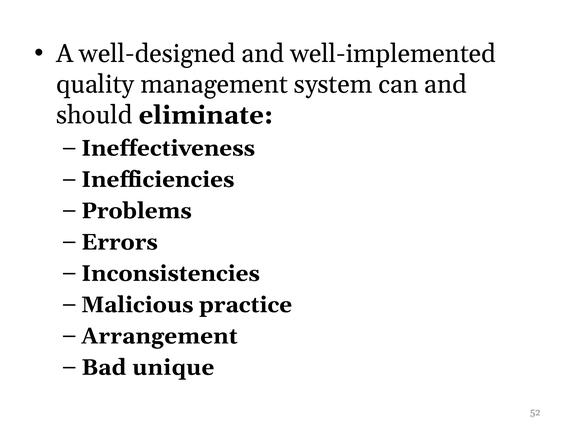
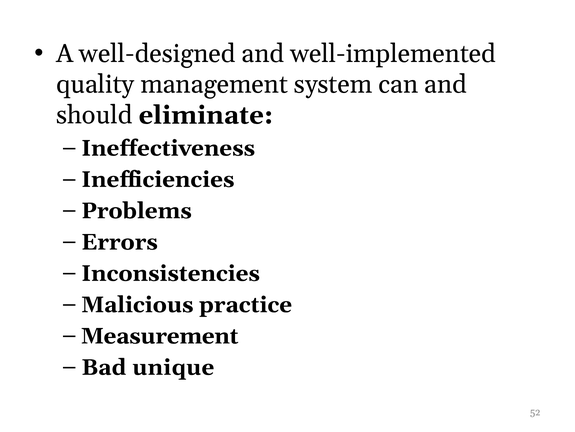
Arrangement: Arrangement -> Measurement
